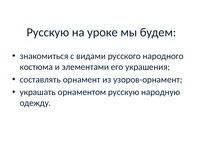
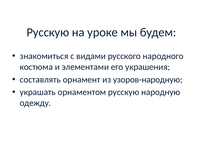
узоров-орнамент: узоров-орнамент -> узоров-народную
